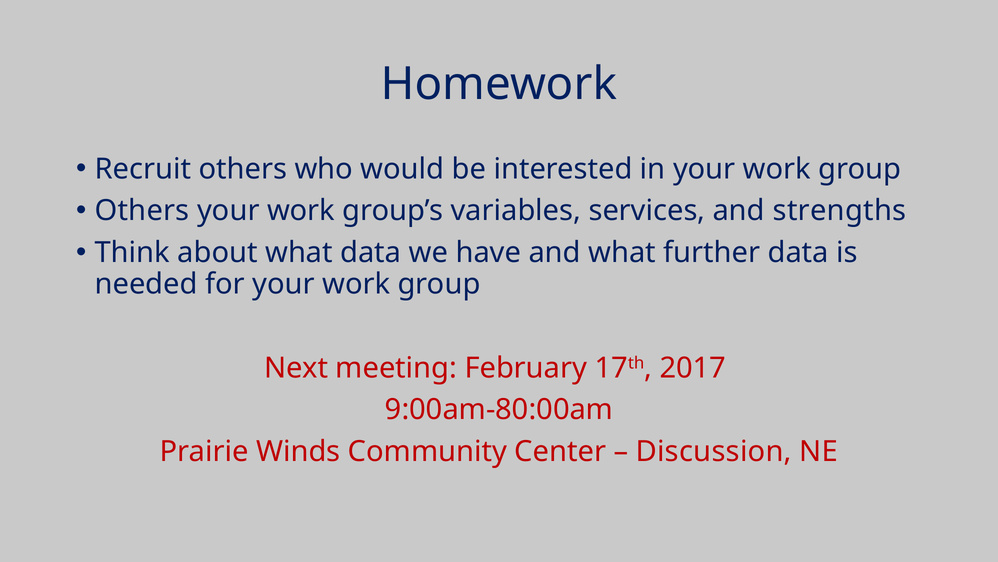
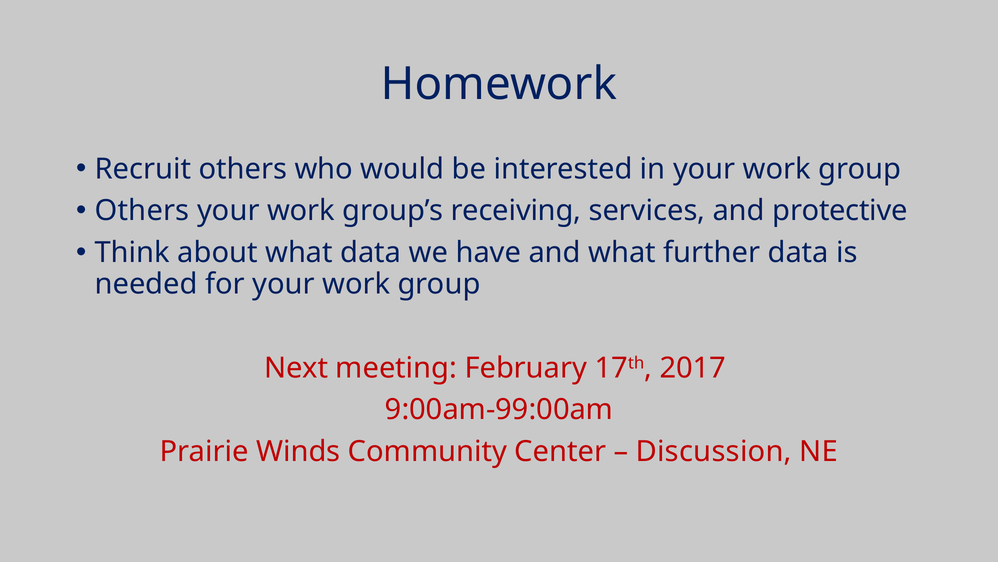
variables: variables -> receiving
strengths: strengths -> protective
9:00am-80:00am: 9:00am-80:00am -> 9:00am-99:00am
